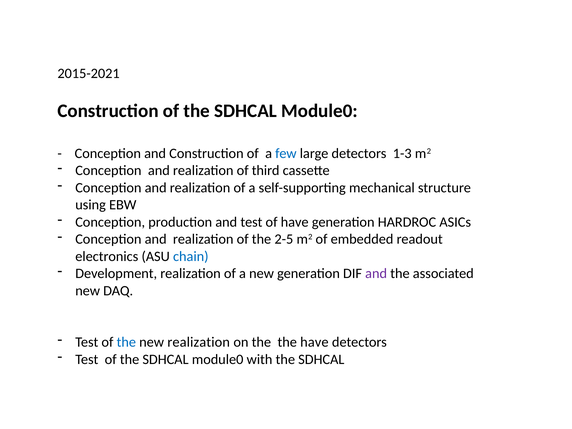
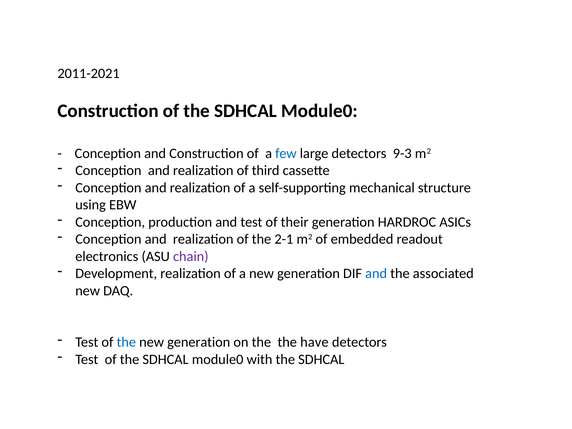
2015-2021: 2015-2021 -> 2011-2021
1-3: 1-3 -> 9-3
of have: have -> their
2-5: 2-5 -> 2-1
chain colour: blue -> purple
and at (376, 273) colour: purple -> blue
realization at (199, 342): realization -> generation
